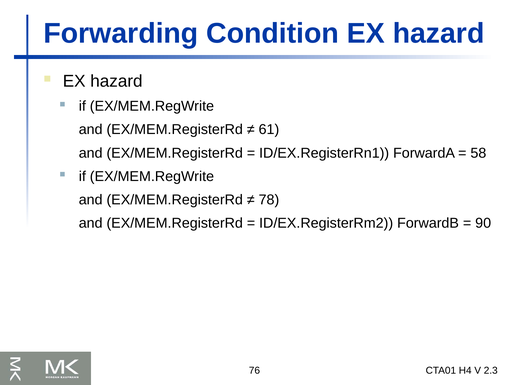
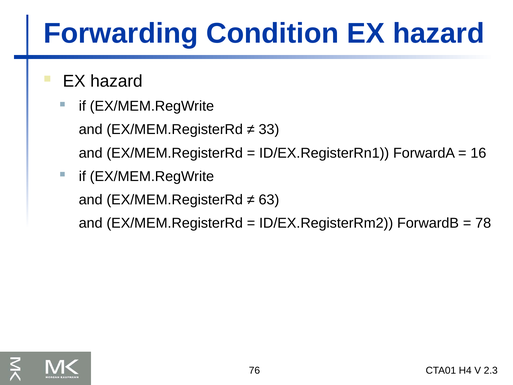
61: 61 -> 33
58: 58 -> 16
78: 78 -> 63
90: 90 -> 78
